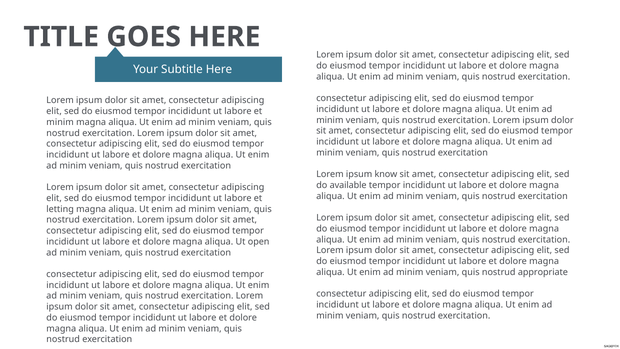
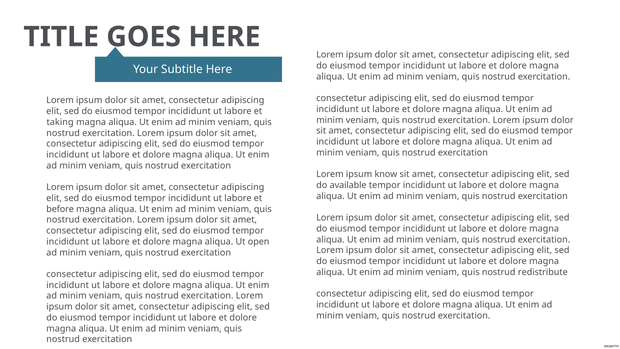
minim at (60, 122): minim -> taking
letting: letting -> before
appropriate: appropriate -> redistribute
